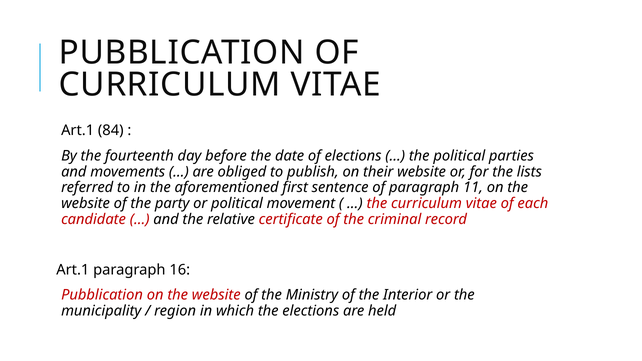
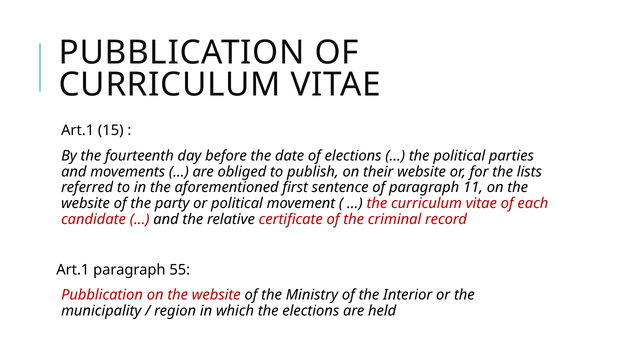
84: 84 -> 15
16: 16 -> 55
